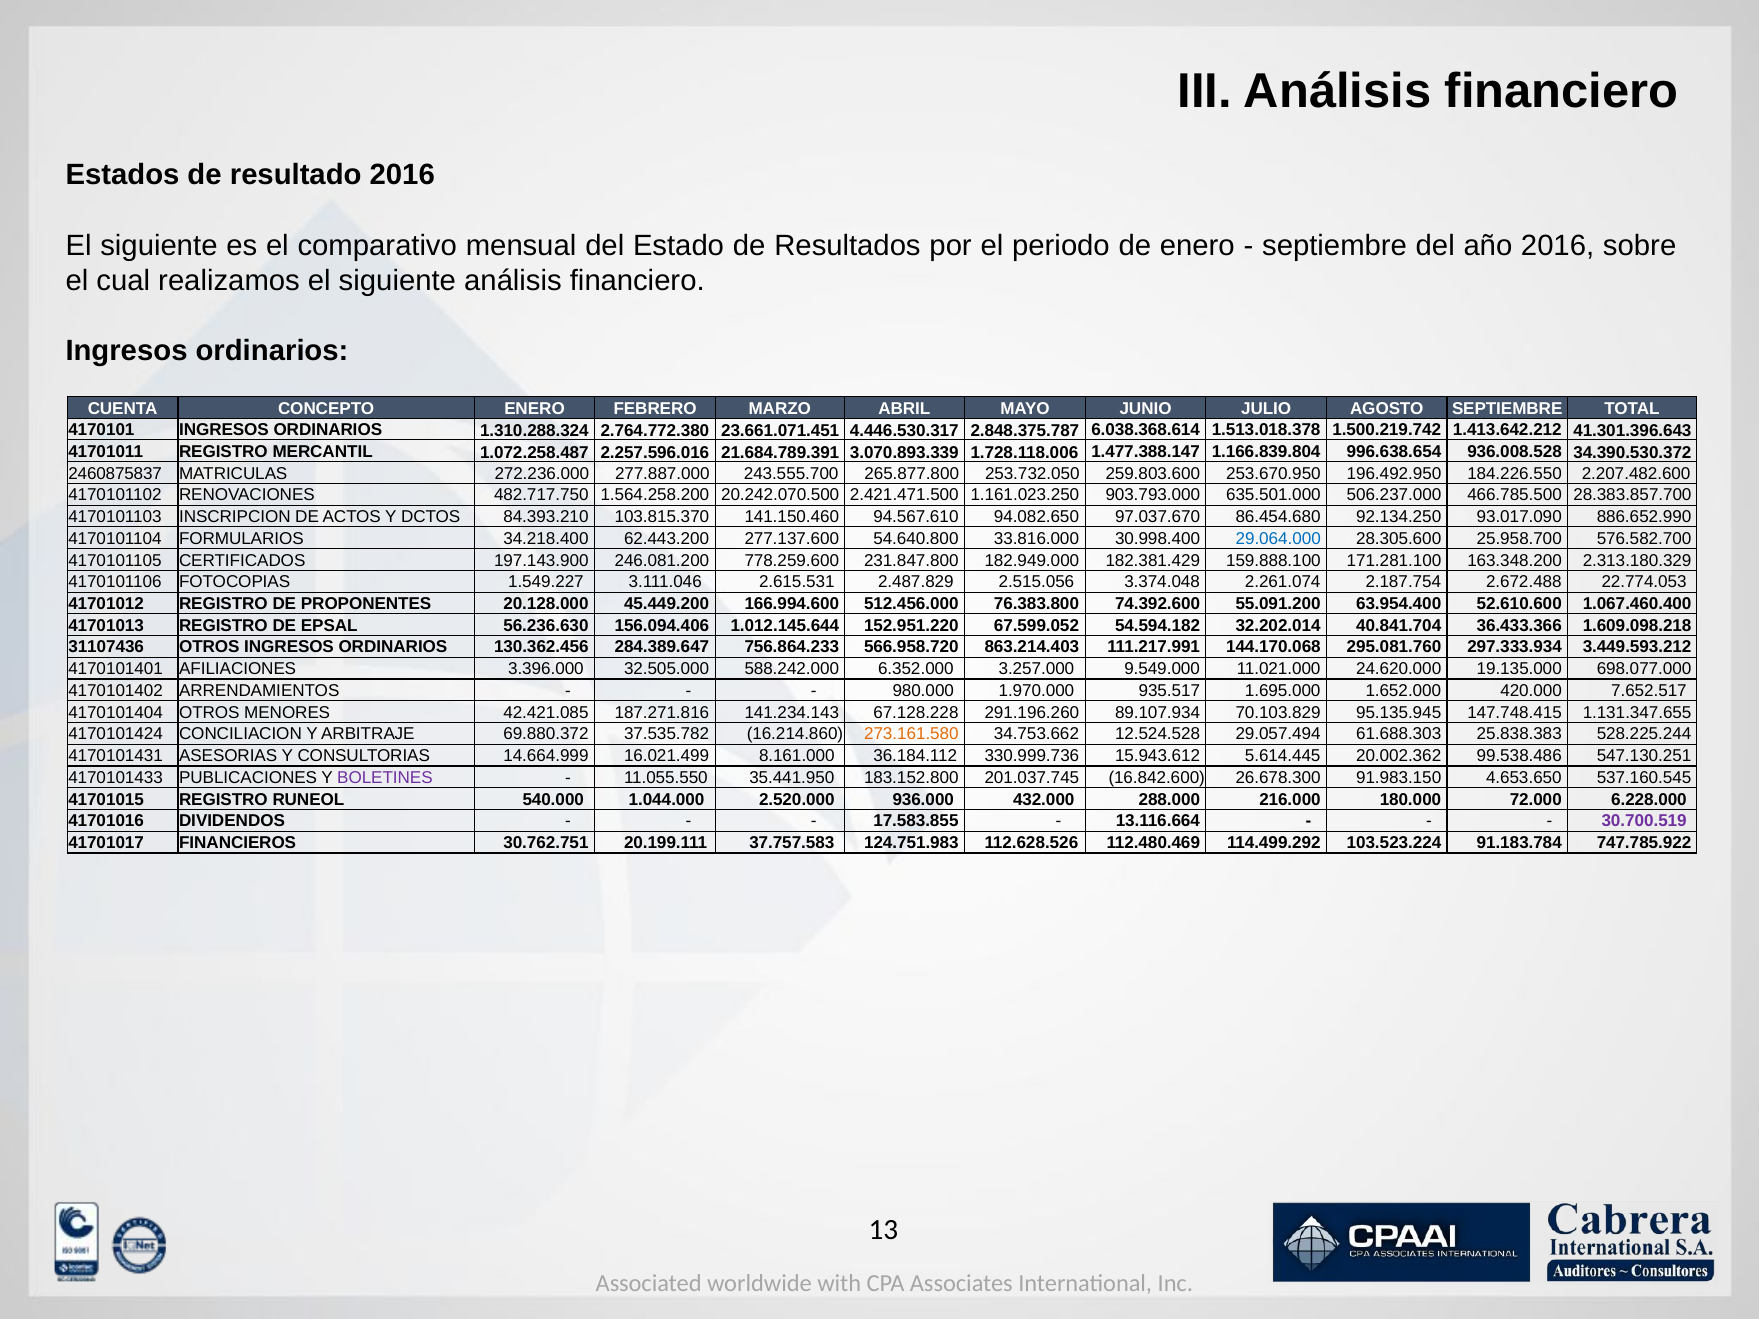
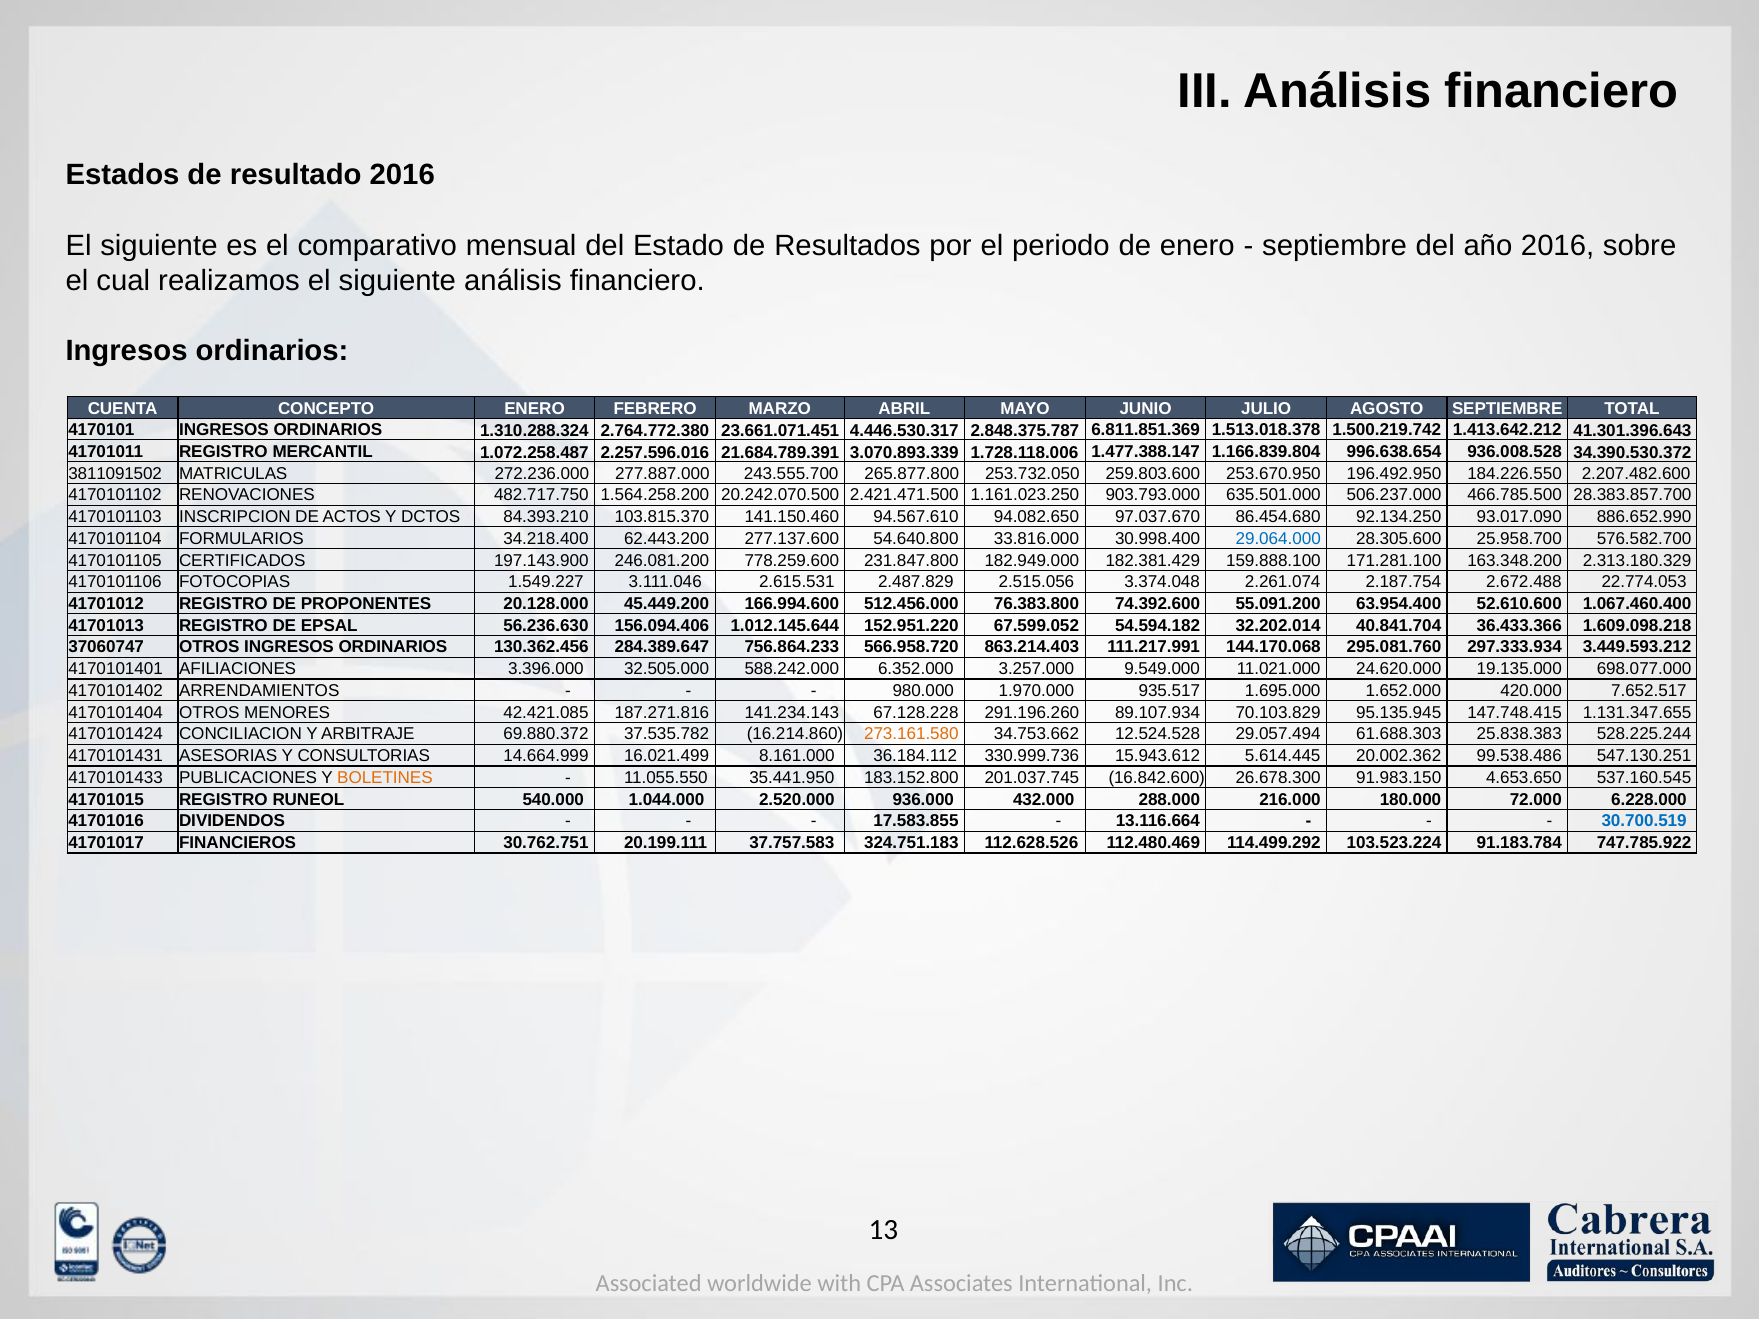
6.038.368.614: 6.038.368.614 -> 6.811.851.369
2460875837: 2460875837 -> 3811091502
31107436: 31107436 -> 37060747
BOLETINES colour: purple -> orange
30.700.519 colour: purple -> blue
124.751.983: 124.751.983 -> 324.751.183
